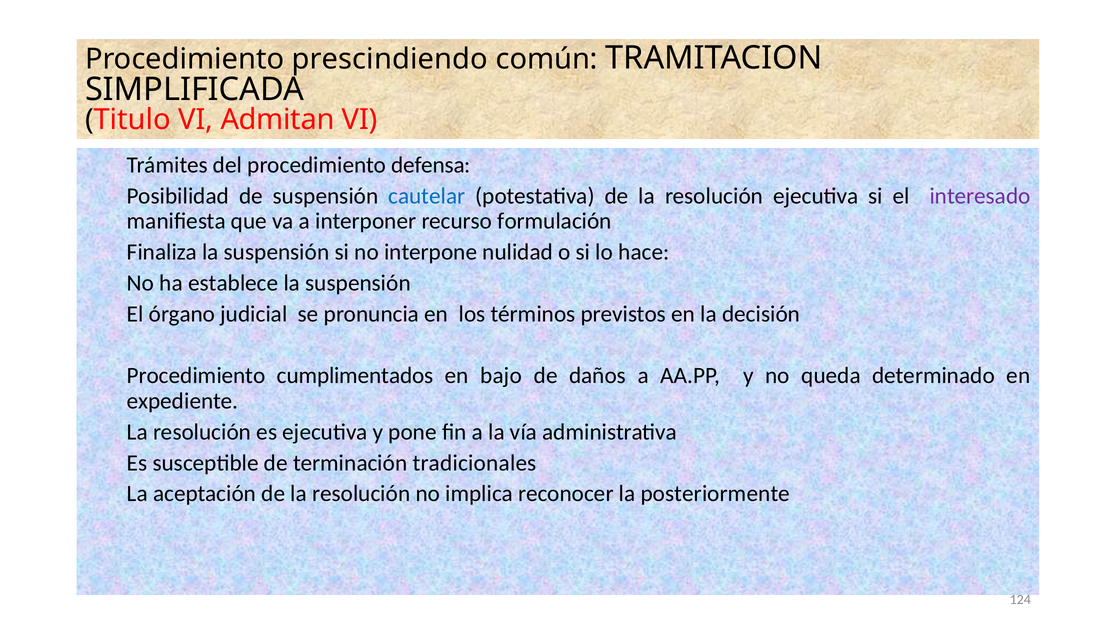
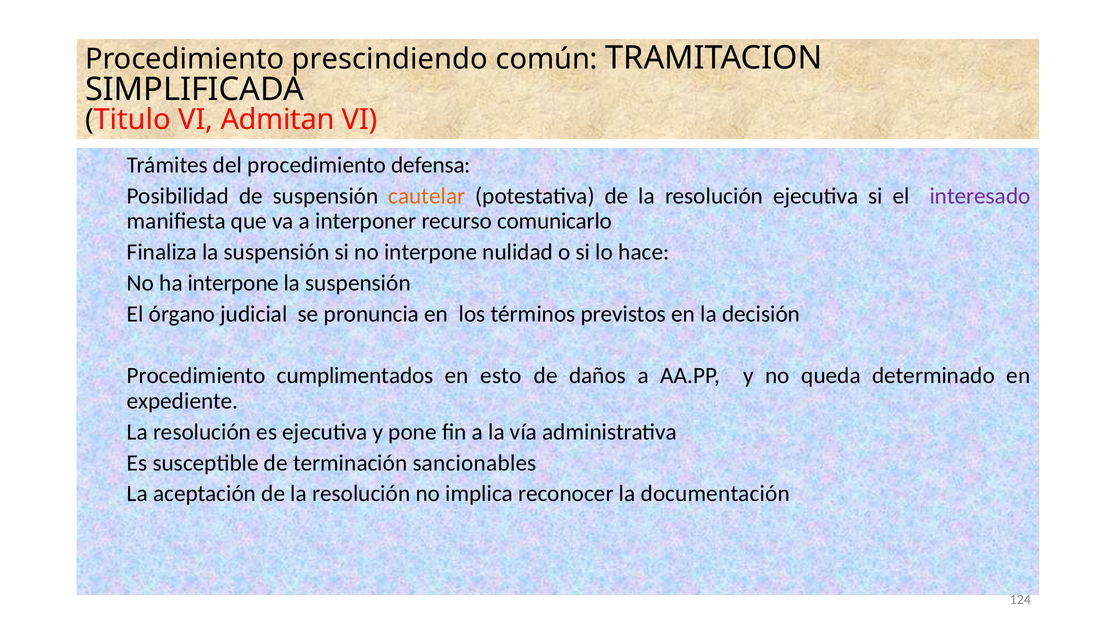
cautelar colour: blue -> orange
formulación: formulación -> comunicarlo
ha establece: establece -> interpone
bajo: bajo -> esto
tradicionales: tradicionales -> sancionables
posteriormente: posteriormente -> documentación
